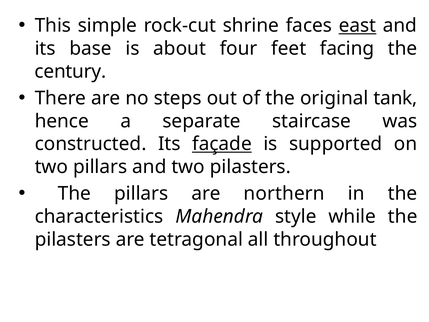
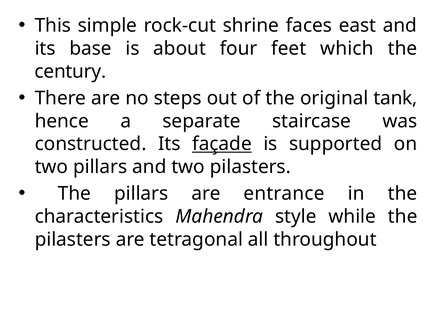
east underline: present -> none
facing: facing -> which
northern: northern -> entrance
